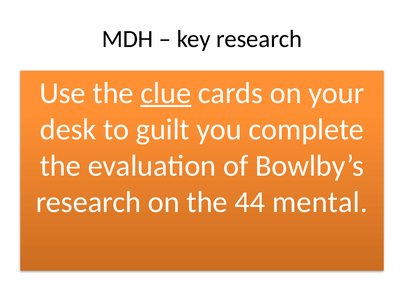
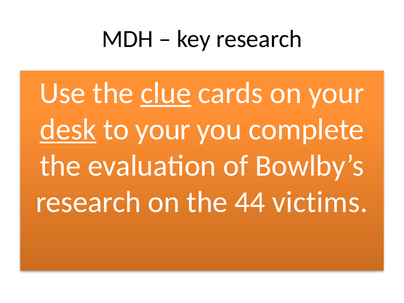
desk underline: none -> present
to guilt: guilt -> your
mental: mental -> victims
